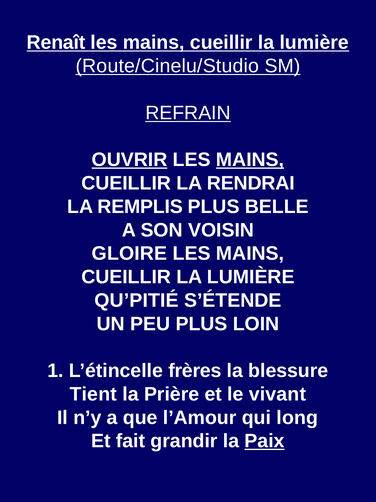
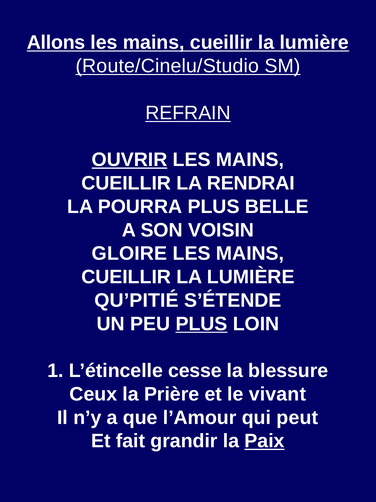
Renaît: Renaît -> Allons
MAINS at (250, 160) underline: present -> none
REMPLIS: REMPLIS -> POURRA
PLUS at (201, 323) underline: none -> present
frères: frères -> cesse
Tient: Tient -> Ceux
long: long -> peut
